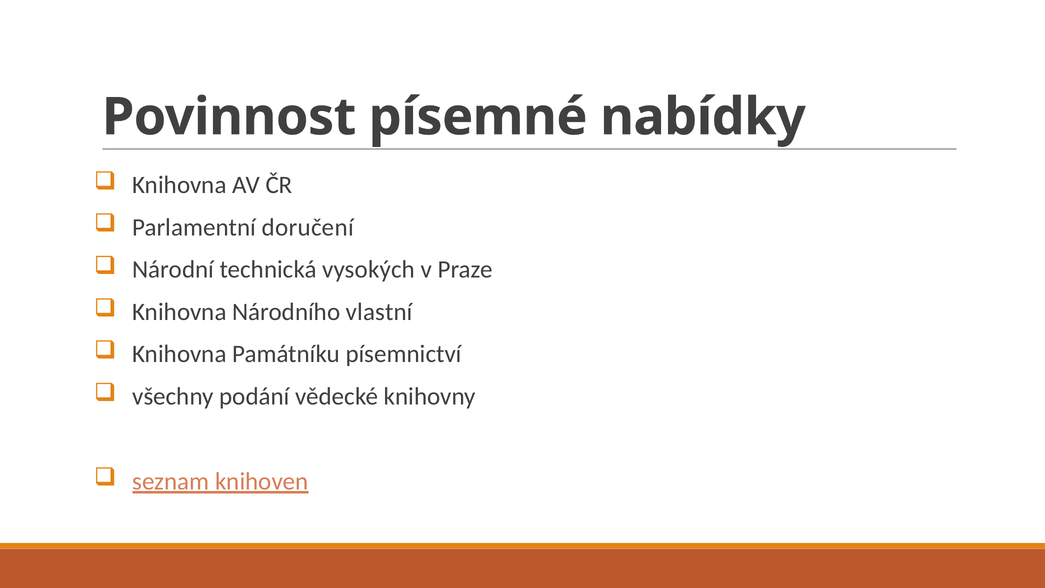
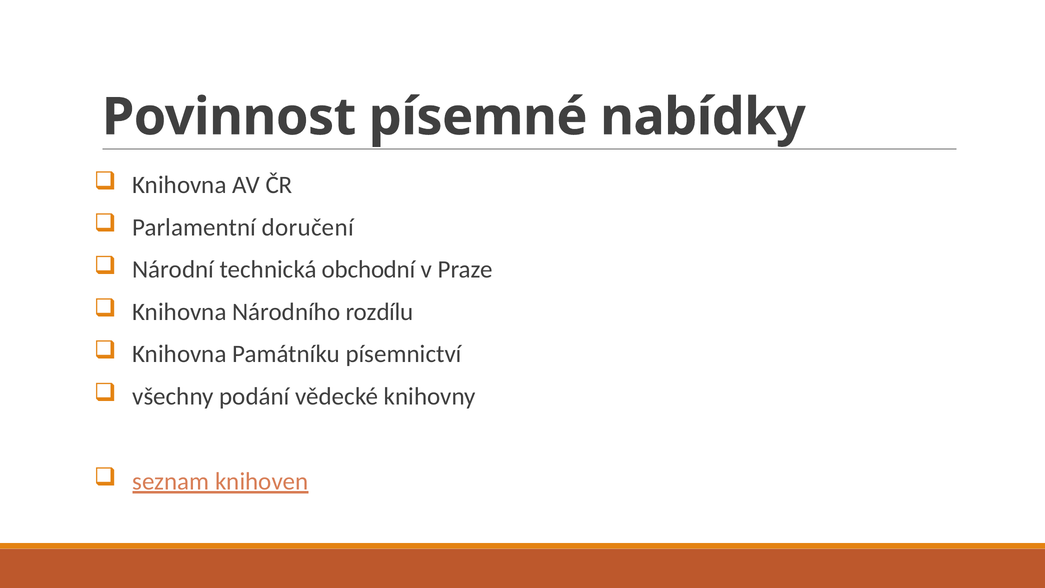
vysokých: vysokých -> obchodní
vlastní: vlastní -> rozdílu
